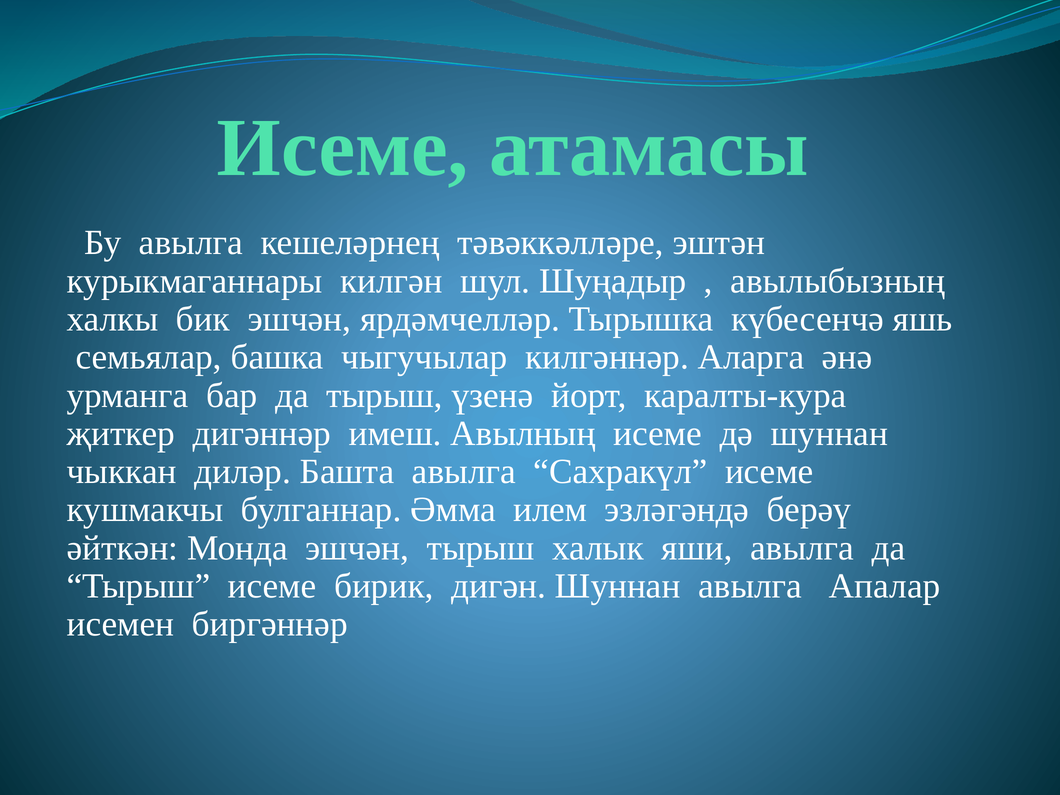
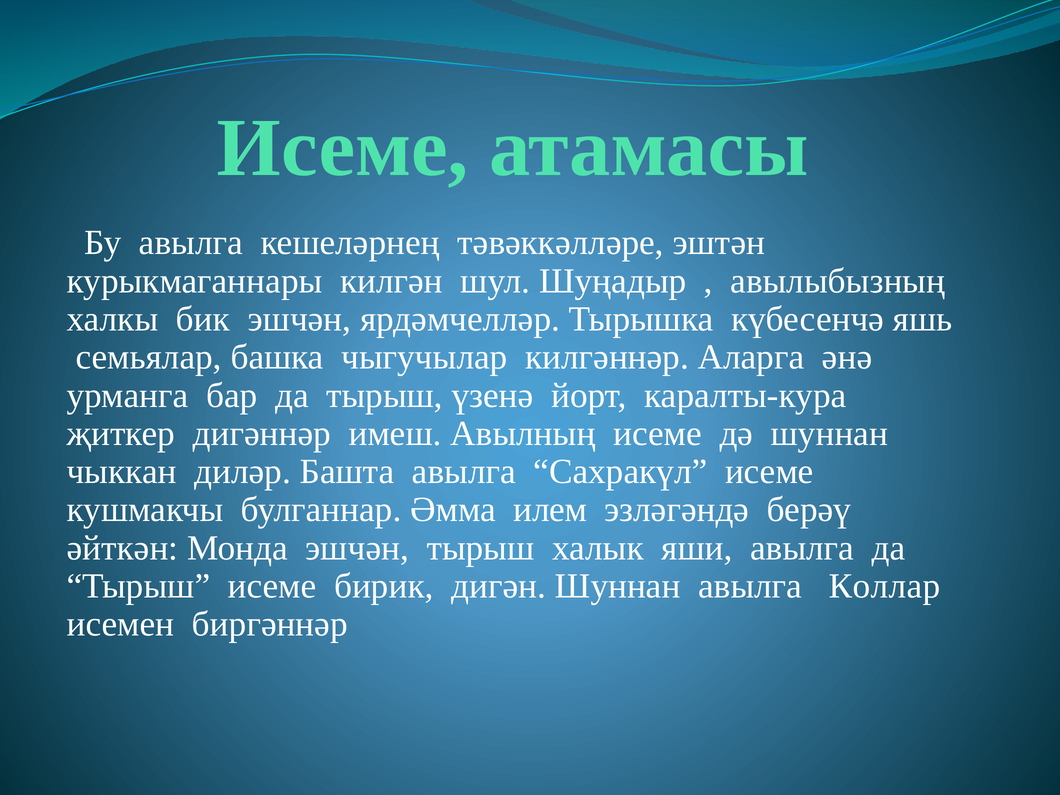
Апалар: Апалар -> Коллар
